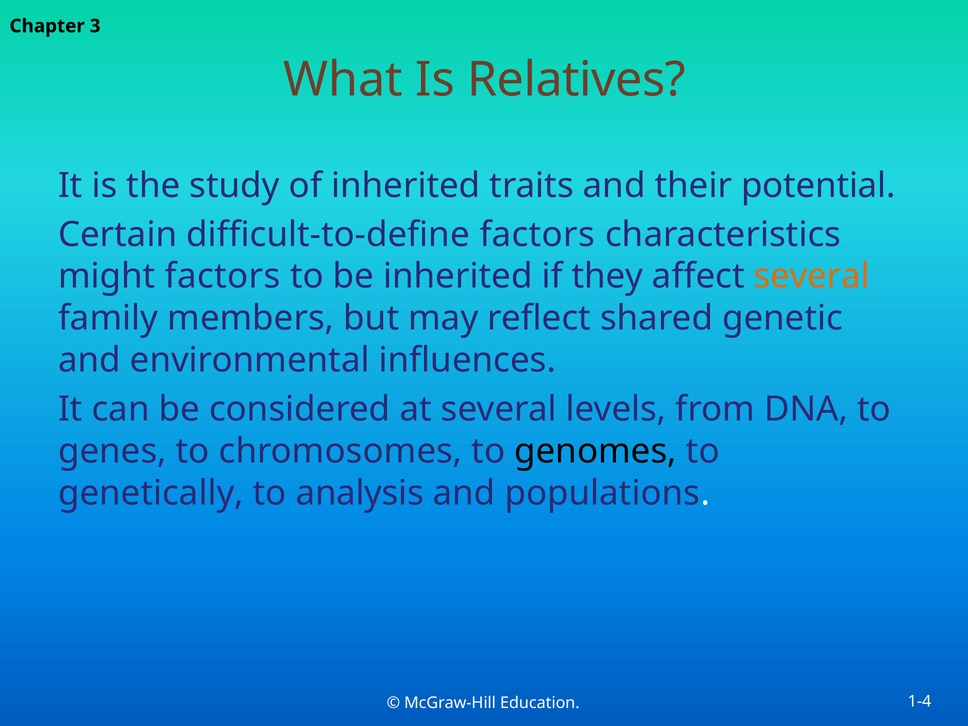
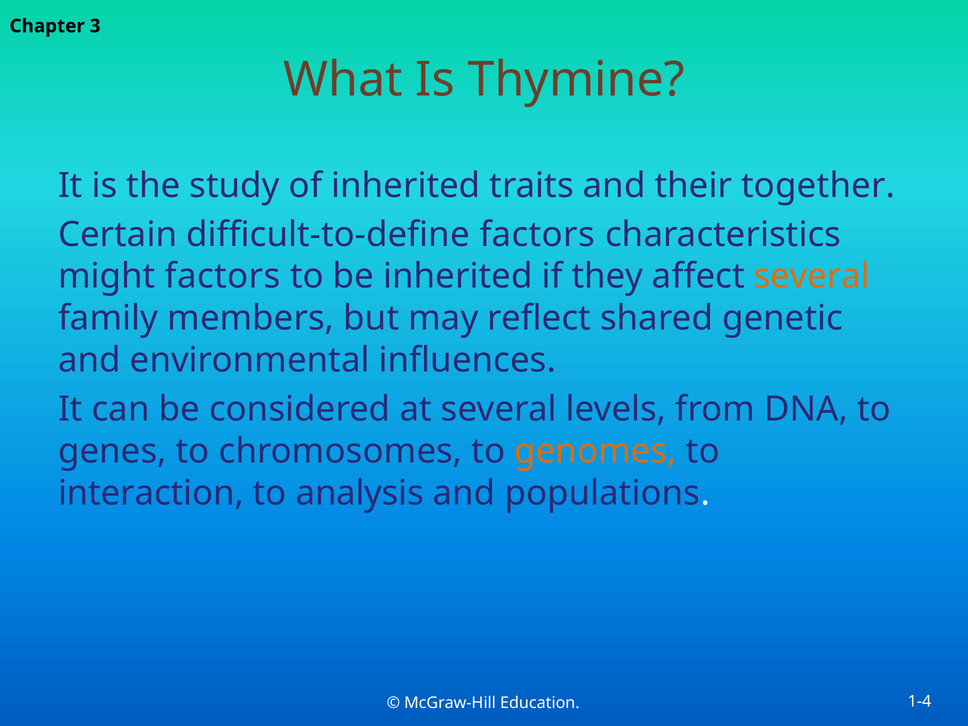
Relatives: Relatives -> Thymine
potential: potential -> together
genomes colour: black -> orange
genetically: genetically -> interaction
